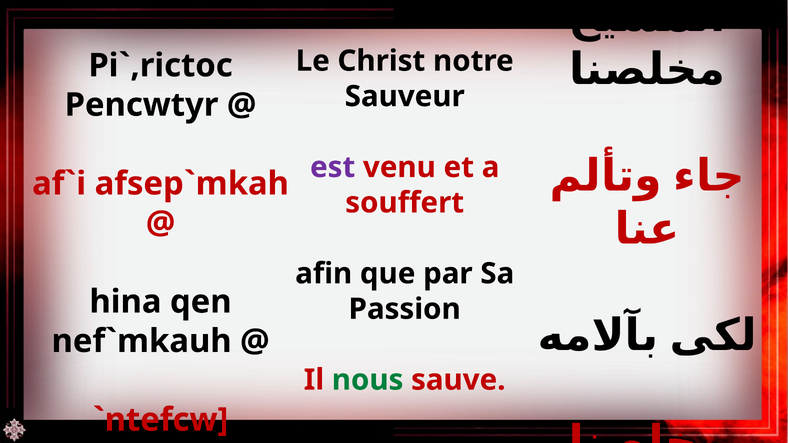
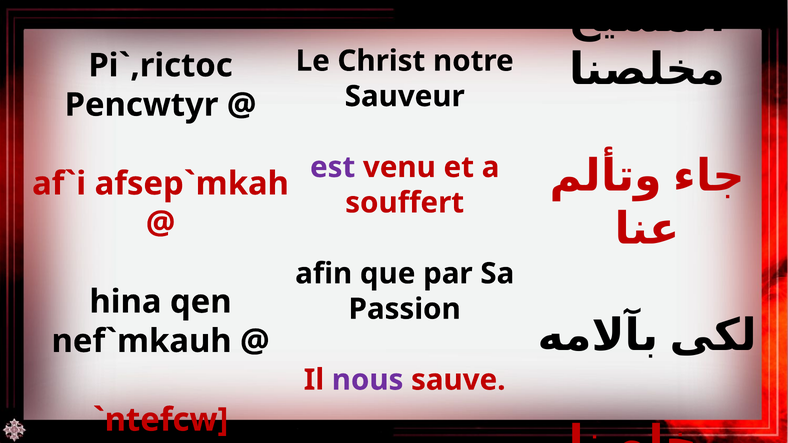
nous colour: green -> purple
